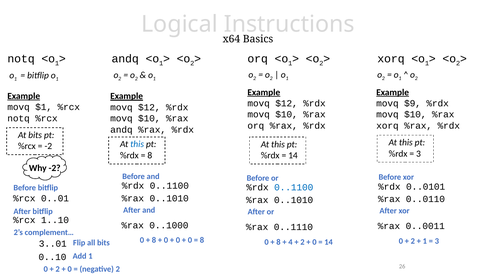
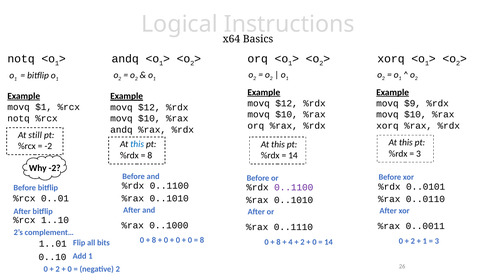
At bits: bits -> still
0..1100 at (294, 188) colour: blue -> purple
3..01: 3..01 -> 1..01
